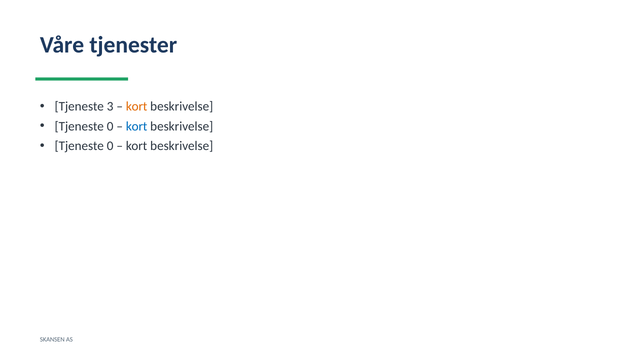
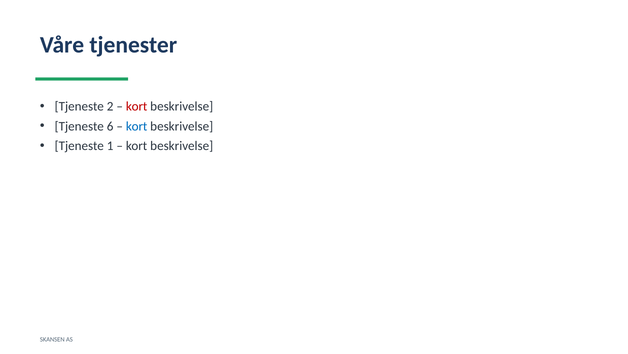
3: 3 -> 2
kort at (137, 106) colour: orange -> red
0 at (110, 126): 0 -> 6
0 at (110, 146): 0 -> 1
